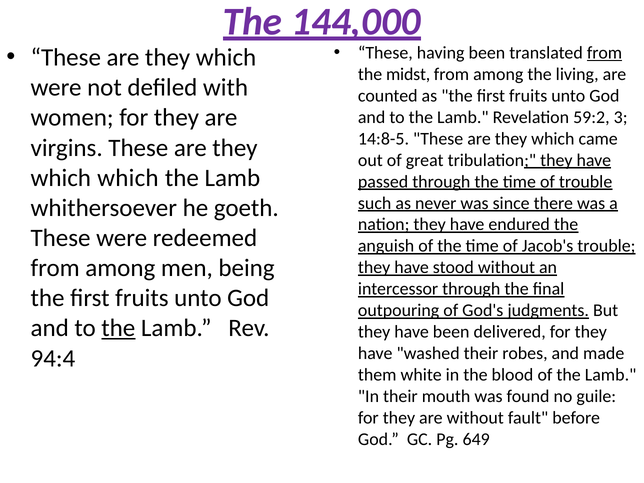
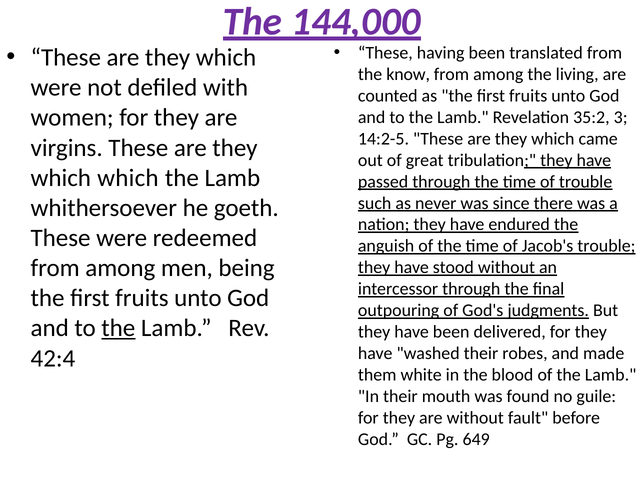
from at (605, 53) underline: present -> none
midst: midst -> know
59:2: 59:2 -> 35:2
14:8-5: 14:8-5 -> 14:2-5
94:4: 94:4 -> 42:4
